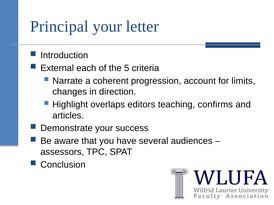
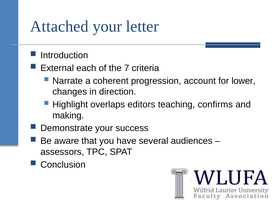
Principal: Principal -> Attached
5: 5 -> 7
limits: limits -> lower
articles: articles -> making
